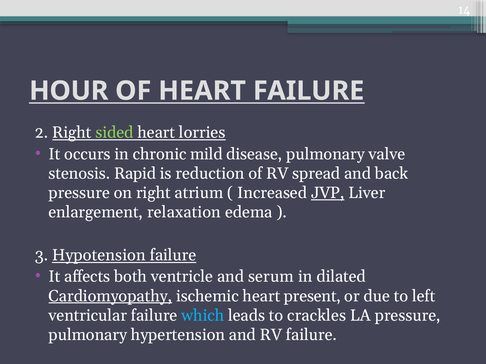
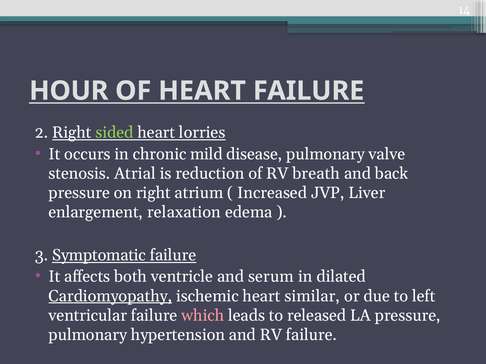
Rapid: Rapid -> Atrial
spread: spread -> breath
JVP underline: present -> none
Hypotension: Hypotension -> Symptomatic
present: present -> similar
which colour: light blue -> pink
crackles: crackles -> released
